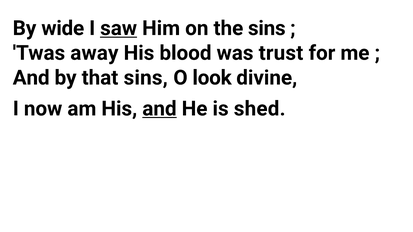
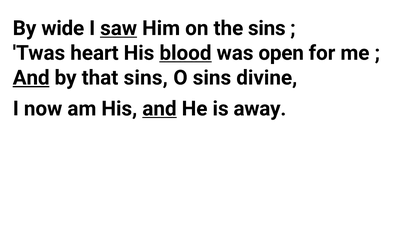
away: away -> heart
blood underline: none -> present
trust: trust -> open
And at (31, 78) underline: none -> present
O look: look -> sins
shed: shed -> away
